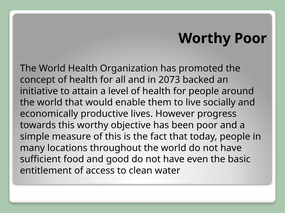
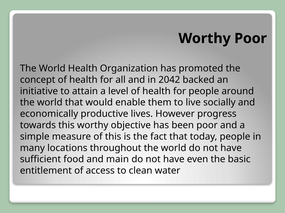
2073: 2073 -> 2042
good: good -> main
